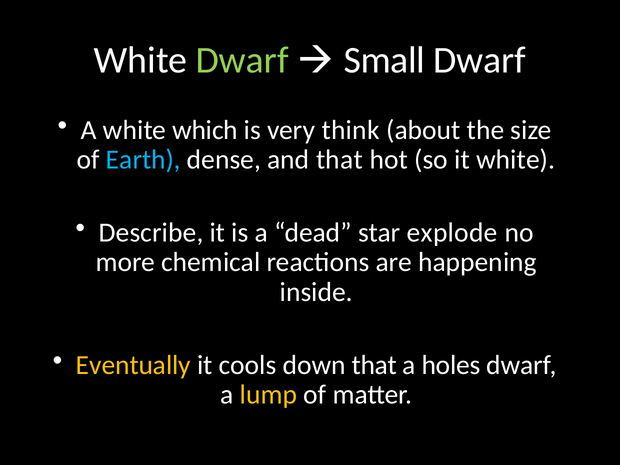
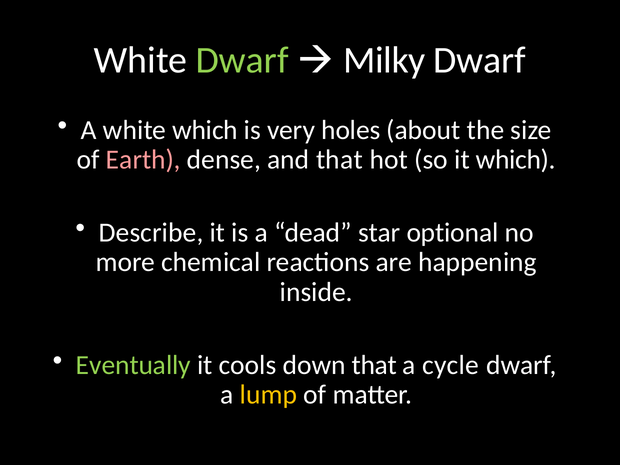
Small: Small -> Milky
think: think -> holes
Earth colour: light blue -> pink
it white: white -> which
explode: explode -> optional
Eventually colour: yellow -> light green
holes: holes -> cycle
